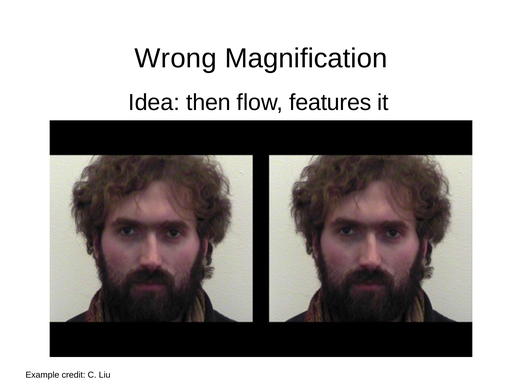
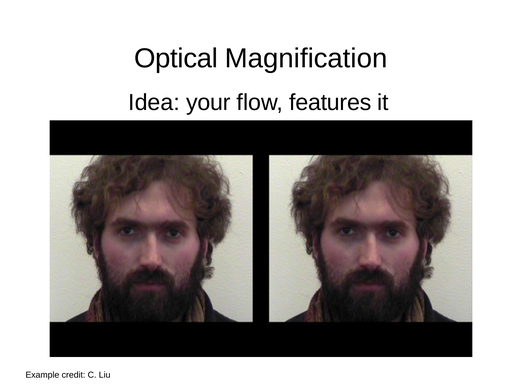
Wrong: Wrong -> Optical
then: then -> your
